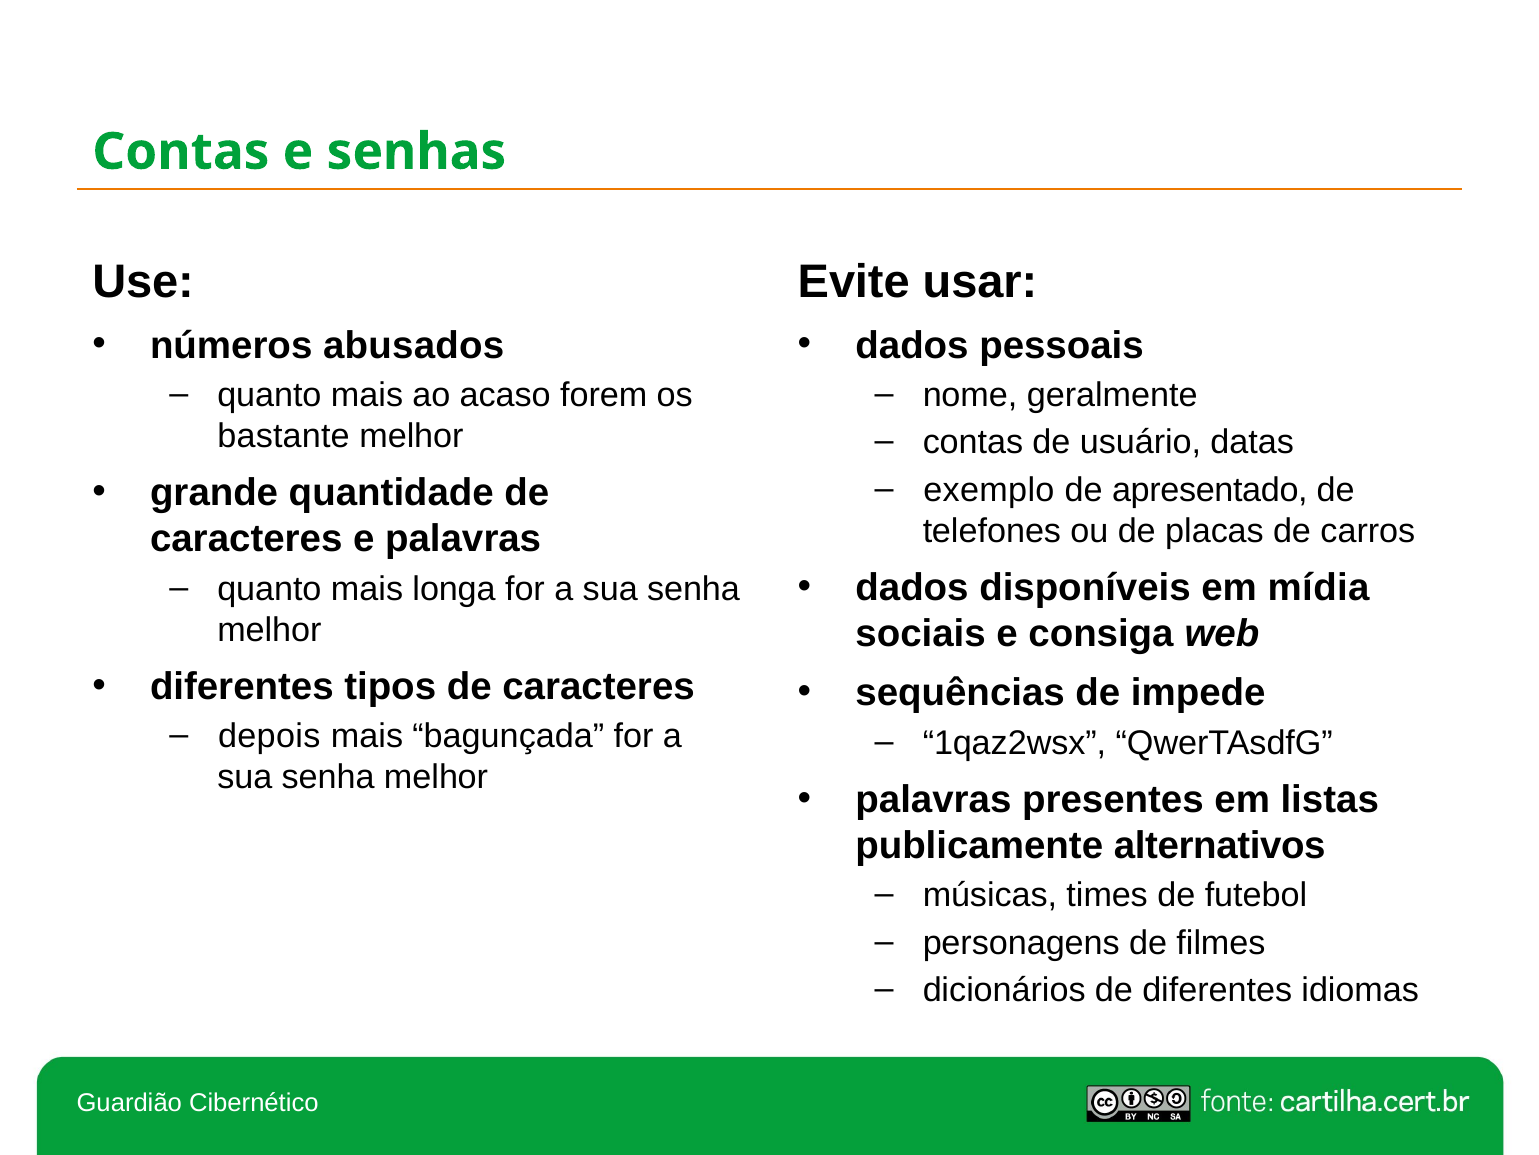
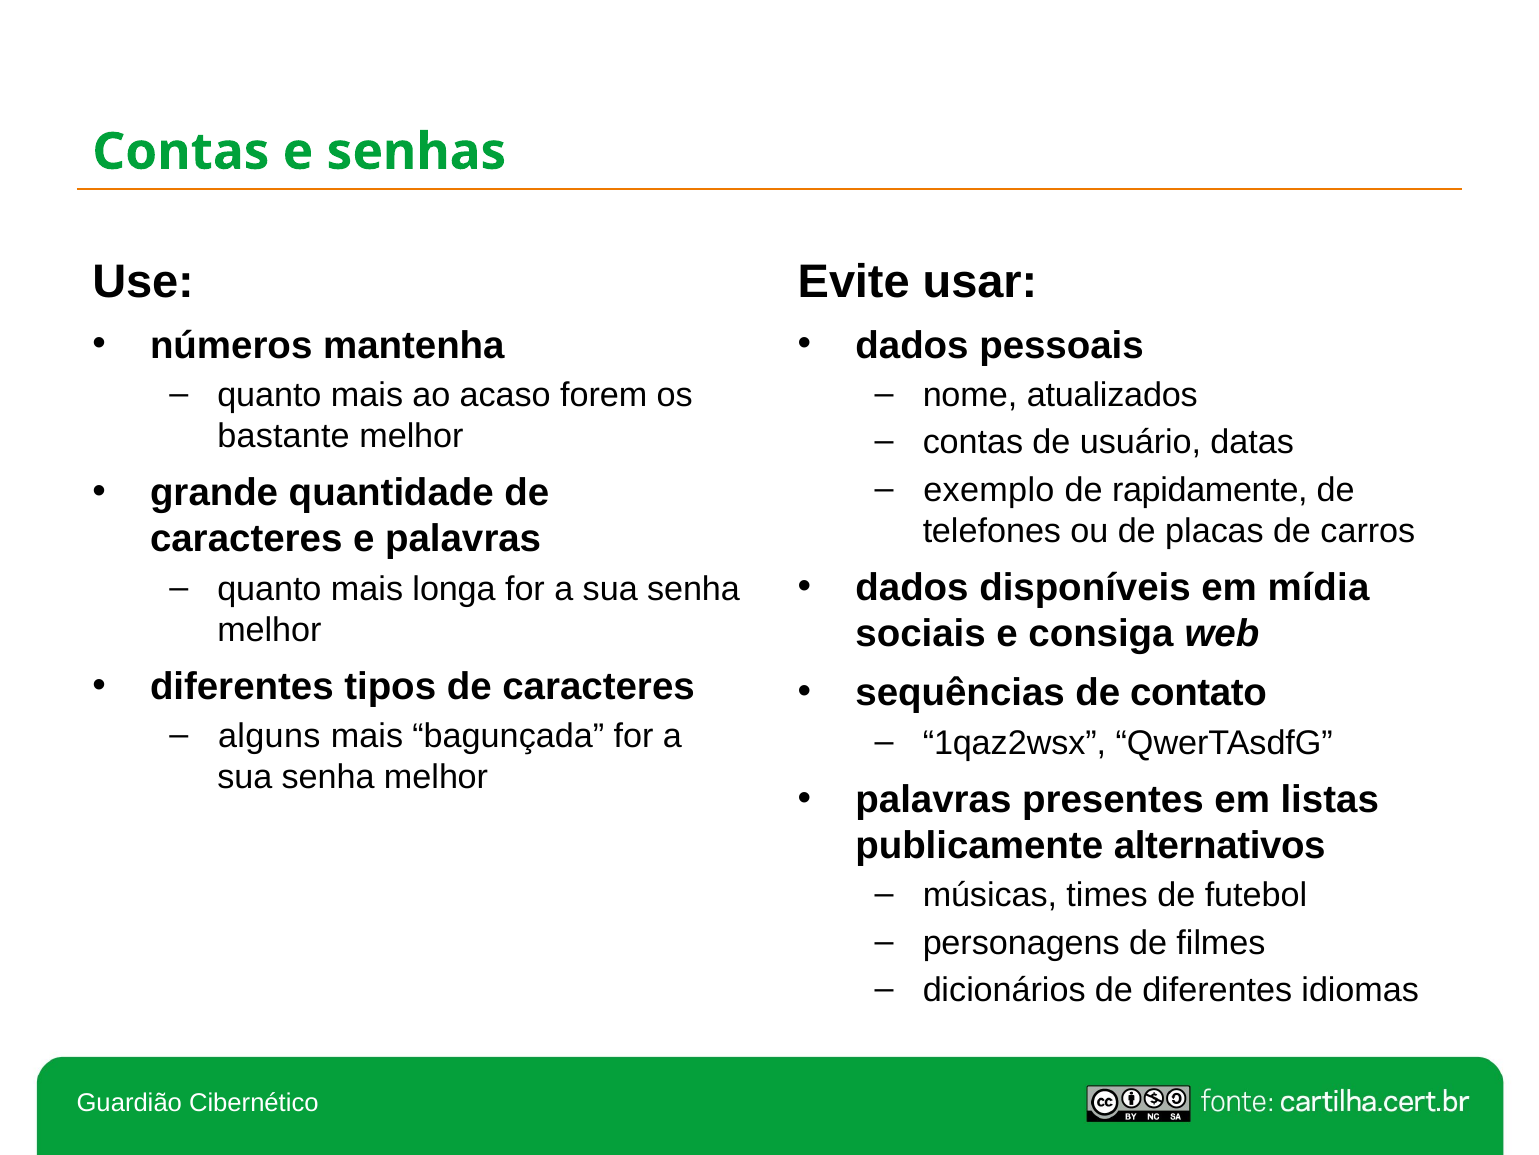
abusados: abusados -> mantenha
geralmente: geralmente -> atualizados
apresentado: apresentado -> rapidamente
impede: impede -> contato
depois: depois -> alguns
